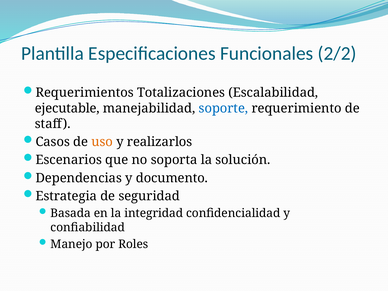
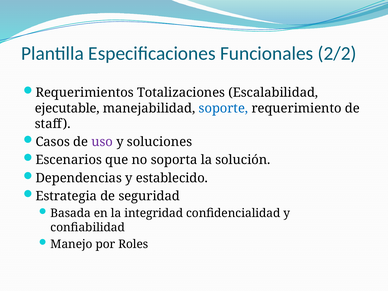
uso colour: orange -> purple
realizarlos: realizarlos -> soluciones
documento: documento -> establecido
